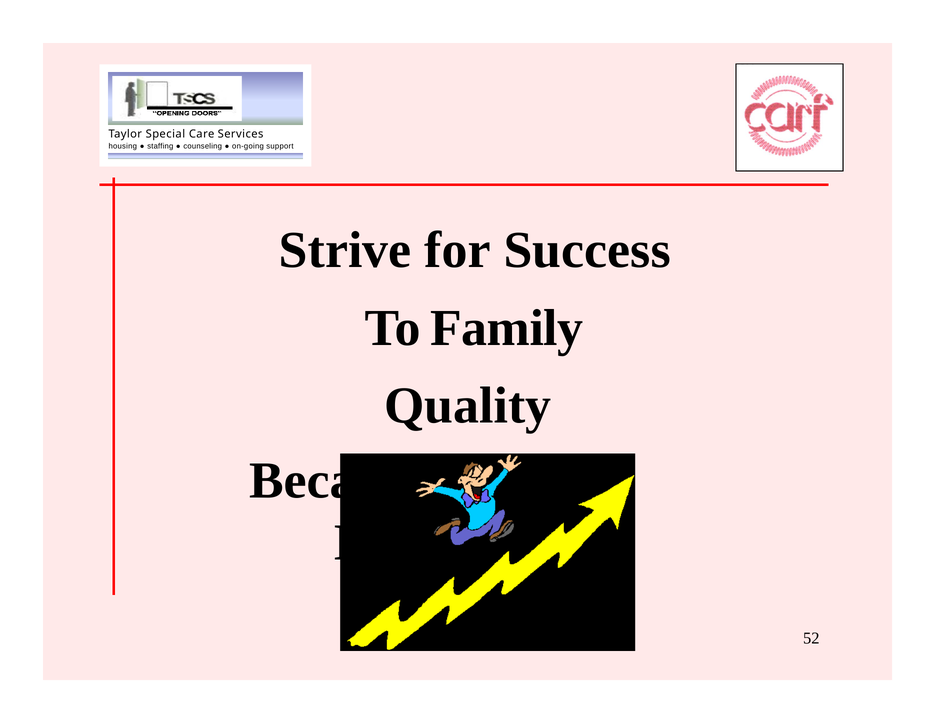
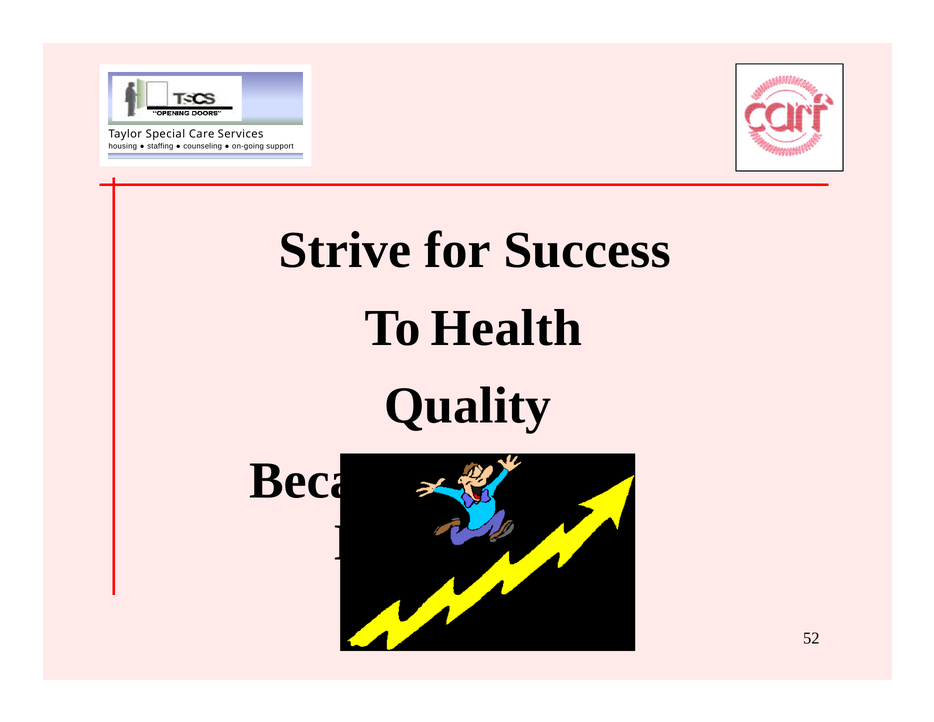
Family: Family -> Health
